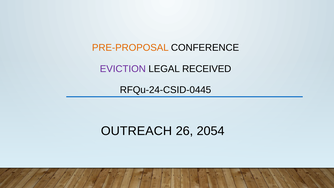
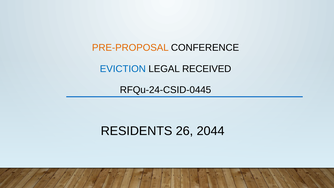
EVICTION colour: purple -> blue
OUTREACH: OUTREACH -> RESIDENTS
2054: 2054 -> 2044
